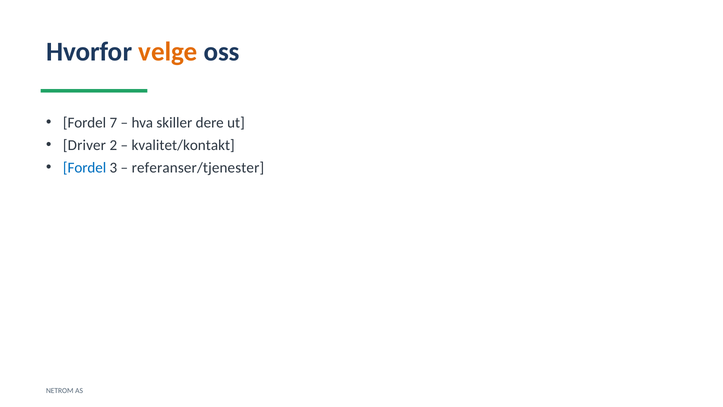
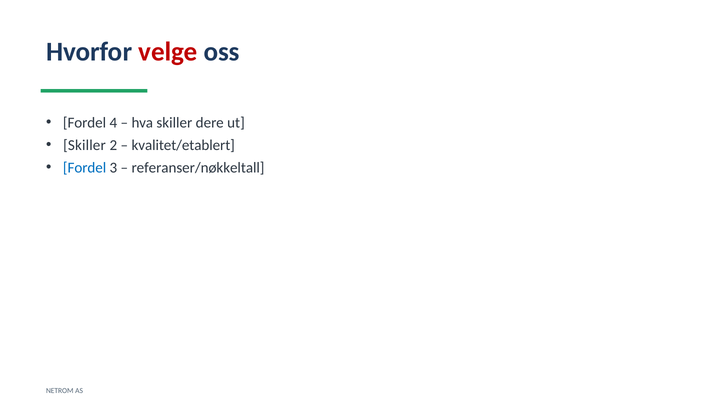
velge colour: orange -> red
7: 7 -> 4
Driver at (84, 145): Driver -> Skiller
kvalitet/kontakt: kvalitet/kontakt -> kvalitet/etablert
referanser/tjenester: referanser/tjenester -> referanser/nøkkeltall
